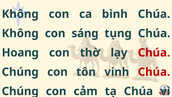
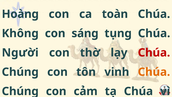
Không at (20, 14): Không -> Hoàng
bình: bình -> toàn
Hoang: Hoang -> Người
Chúa at (154, 72) colour: red -> orange
